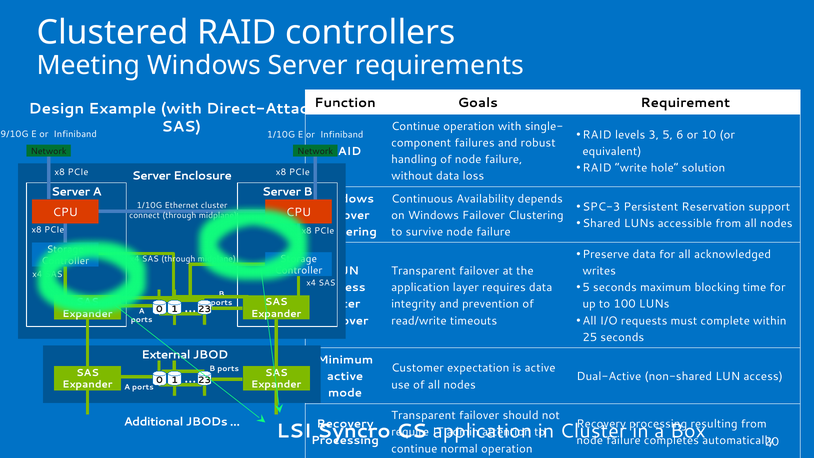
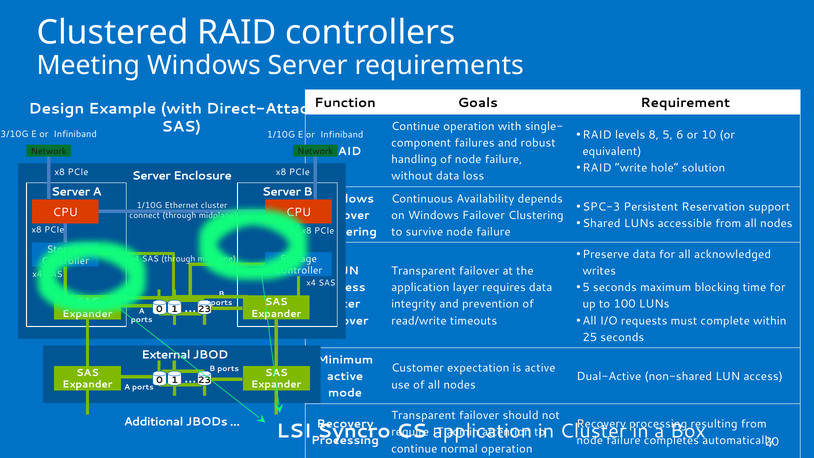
3: 3 -> 8
9/10G: 9/10G -> 3/10G
